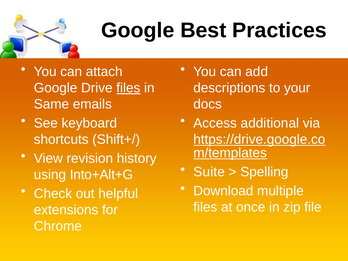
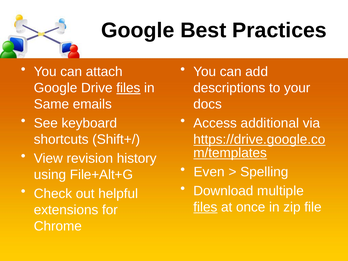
Suite: Suite -> Even
Into+Alt+G: Into+Alt+G -> File+Alt+G
files at (205, 207) underline: none -> present
